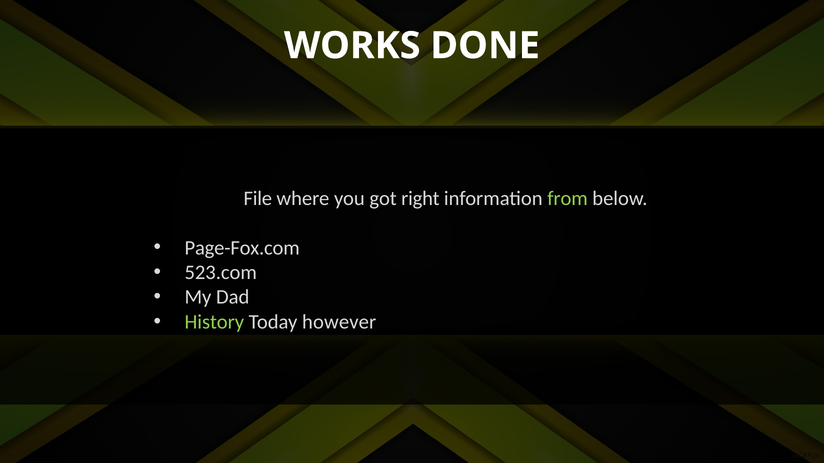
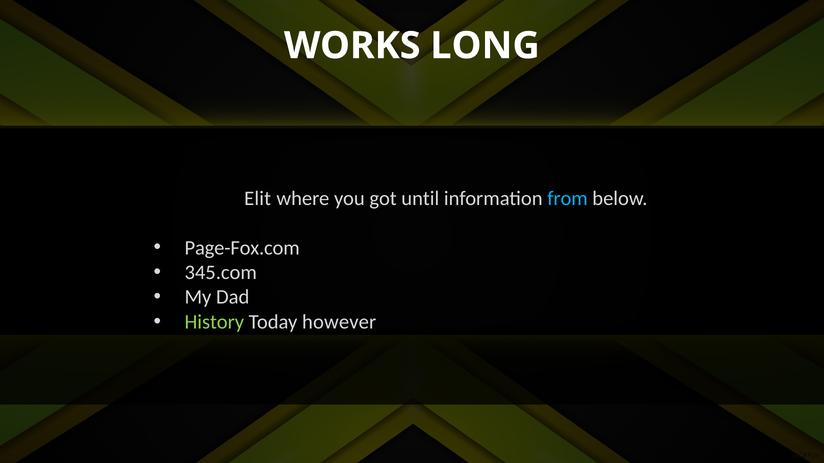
DONE: DONE -> LONG
File: File -> Elit
right: right -> until
from colour: light green -> light blue
523.com: 523.com -> 345.com
